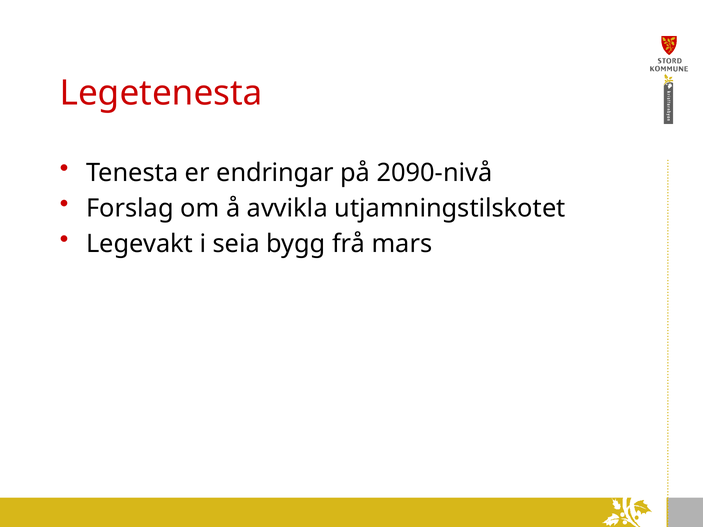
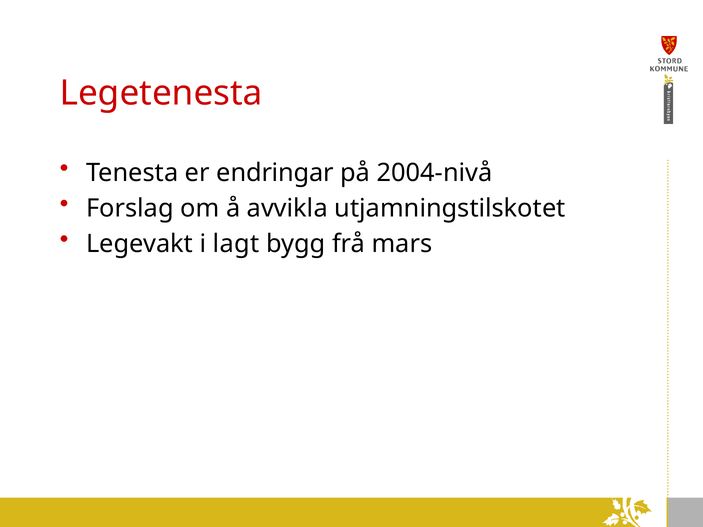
2090-nivå: 2090-nivå -> 2004-nivå
seia: seia -> lagt
